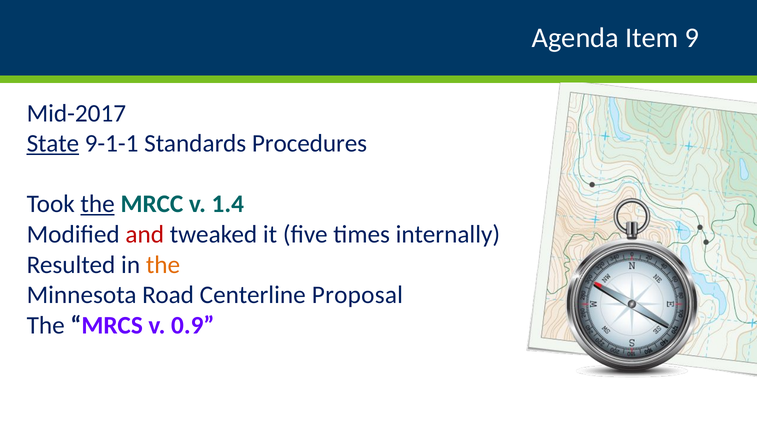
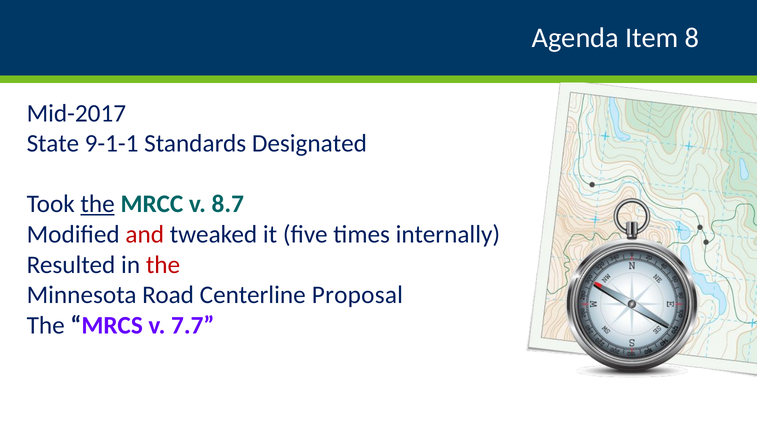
9: 9 -> 8
State underline: present -> none
Procedures: Procedures -> Designated
1.4: 1.4 -> 8.7
the at (163, 265) colour: orange -> red
0.9: 0.9 -> 7.7
